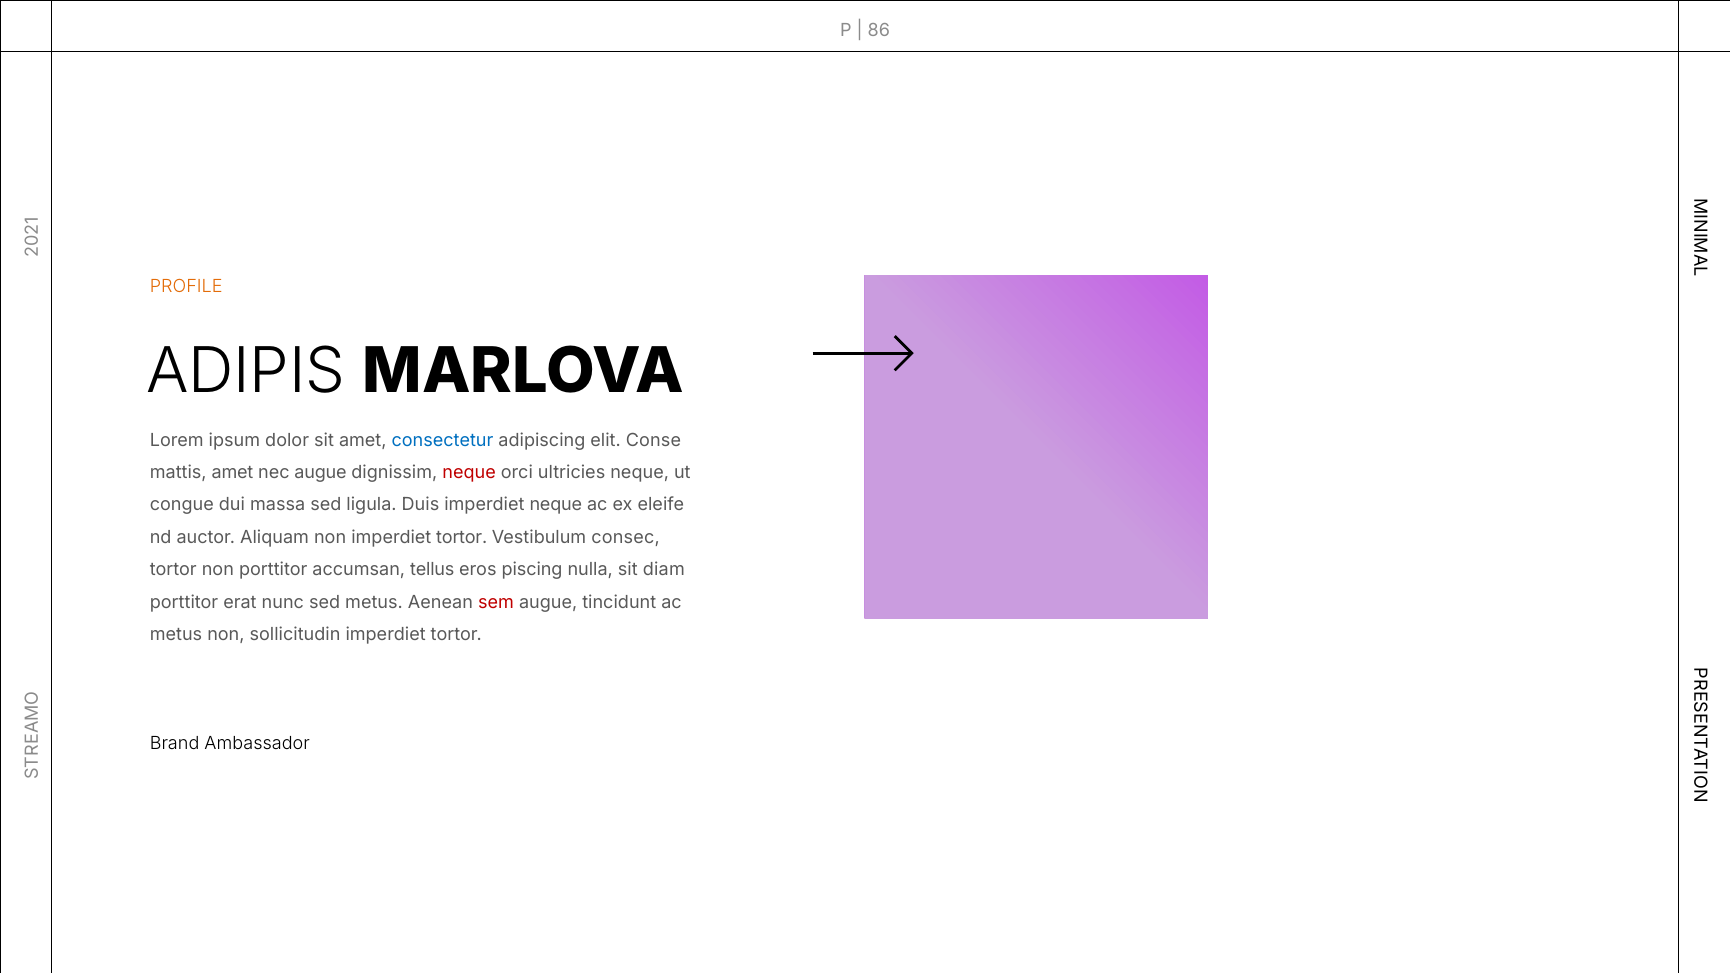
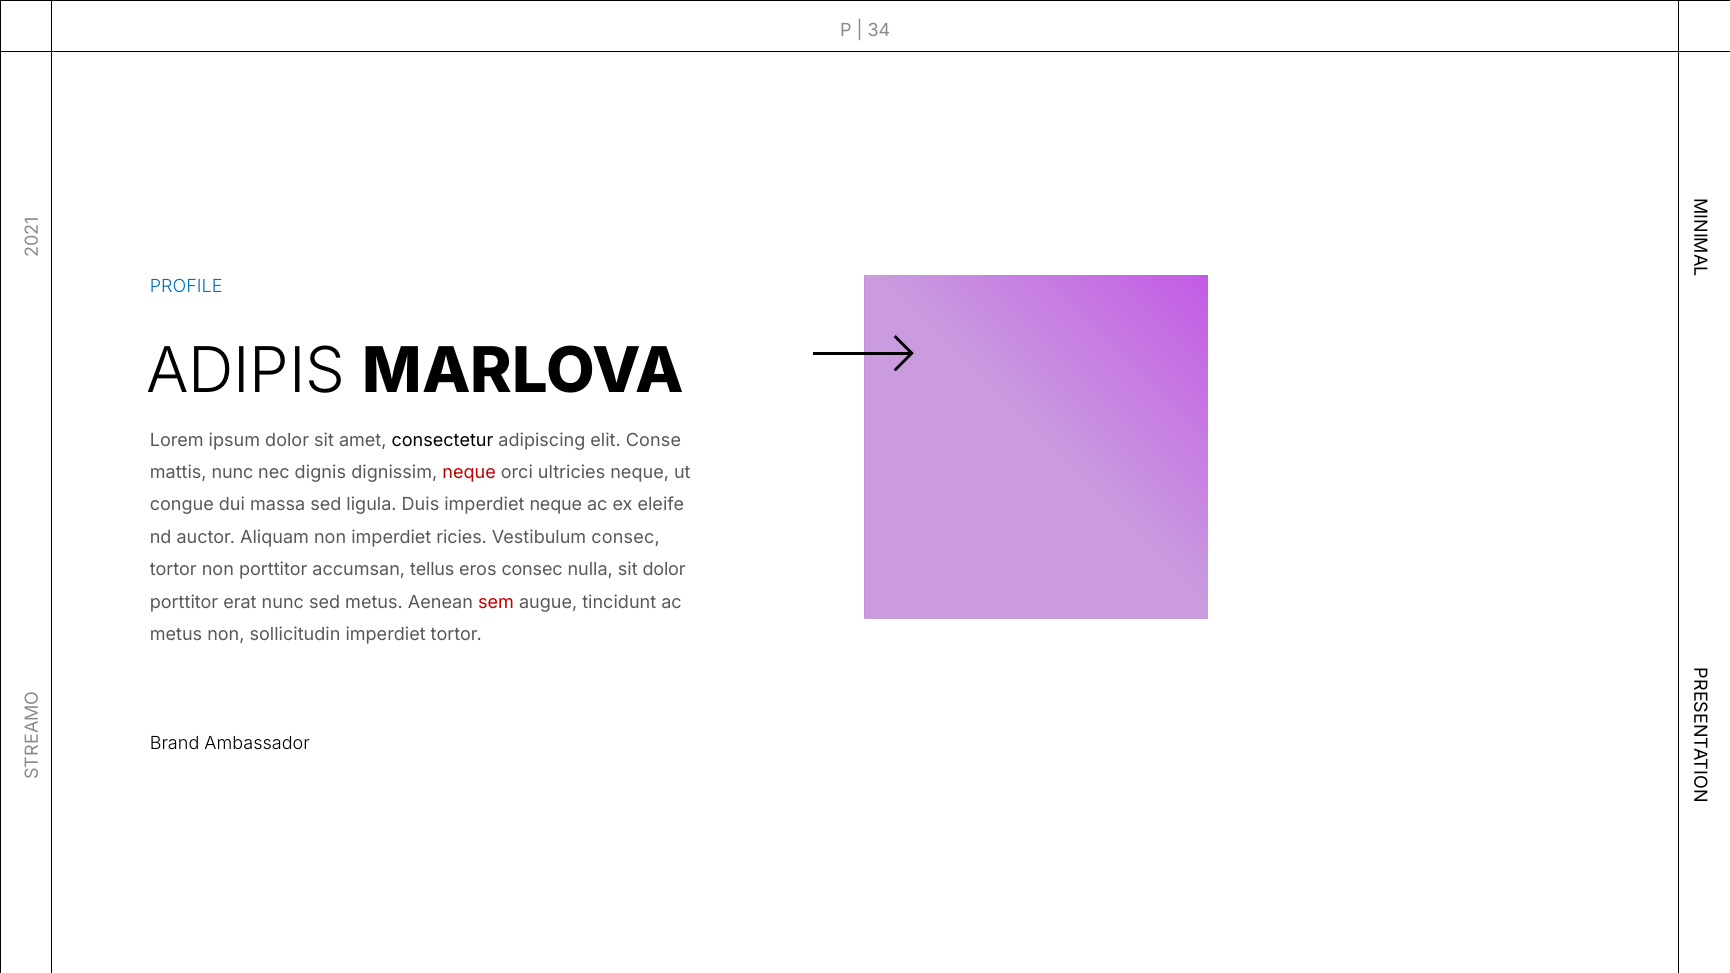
86: 86 -> 34
PROFILE colour: orange -> blue
consectetur colour: blue -> black
mattis amet: amet -> nunc
nec augue: augue -> dignis
non imperdiet tortor: tortor -> ricies
eros piscing: piscing -> consec
sit diam: diam -> dolor
